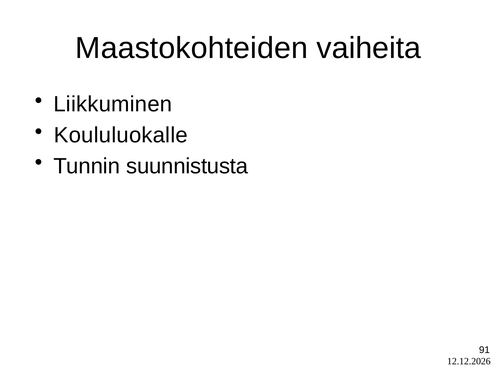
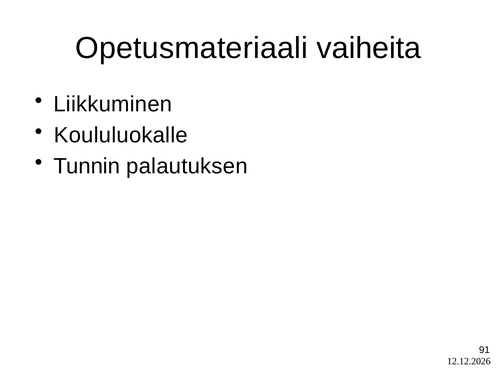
Maastokohteiden: Maastokohteiden -> Opetusmateriaali
suunnistusta: suunnistusta -> palautuksen
